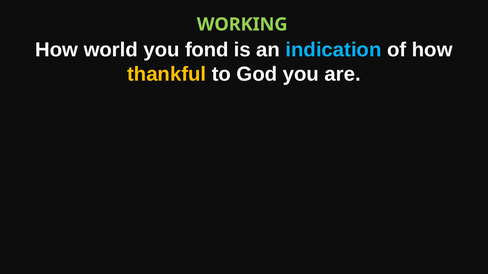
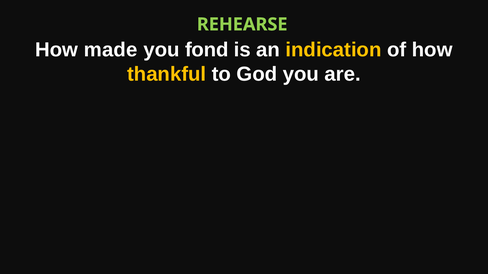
WORKING: WORKING -> REHEARSE
world: world -> made
indication colour: light blue -> yellow
